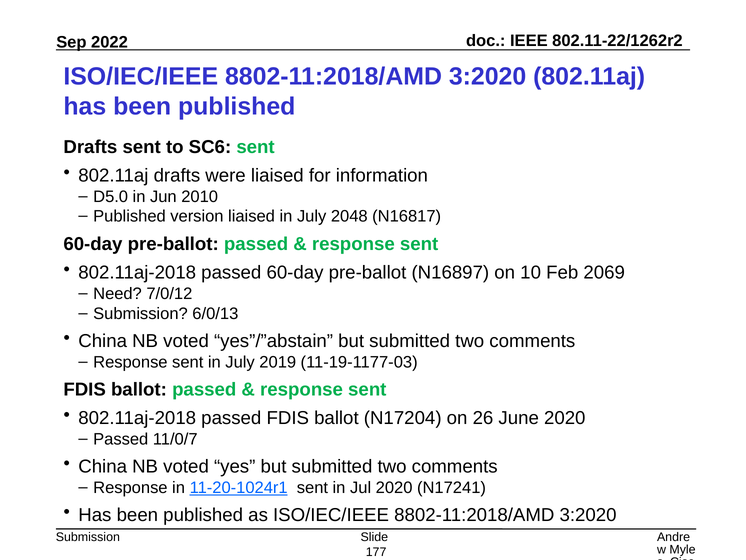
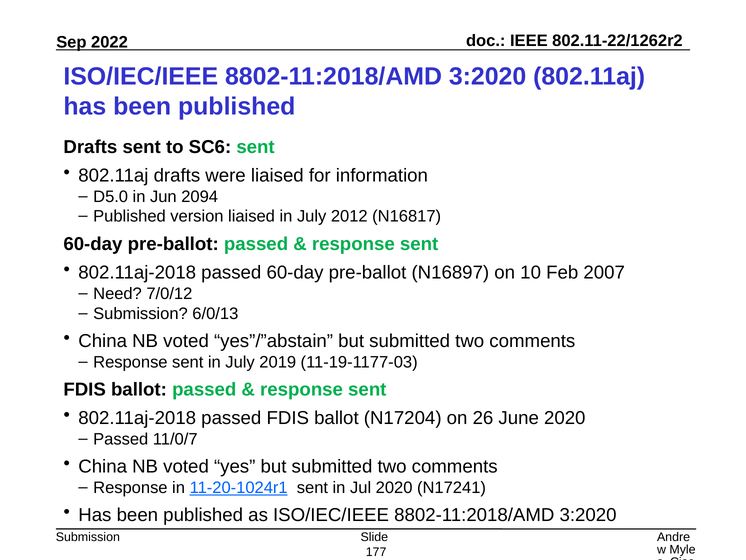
2010: 2010 -> 2094
2048: 2048 -> 2012
2069: 2069 -> 2007
